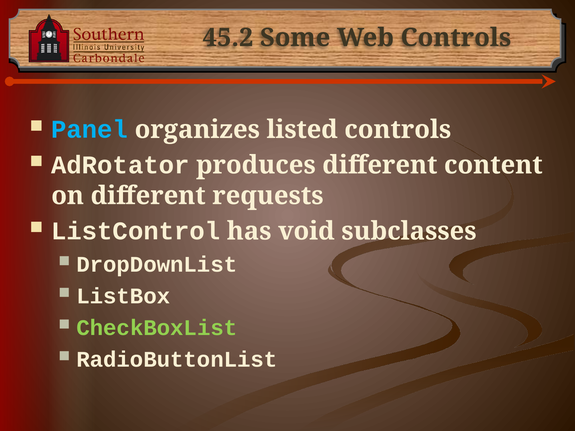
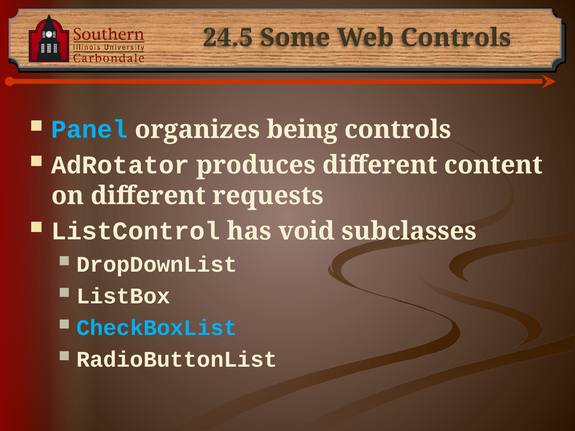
45.2: 45.2 -> 24.5
listed: listed -> being
CheckBoxList colour: light green -> light blue
